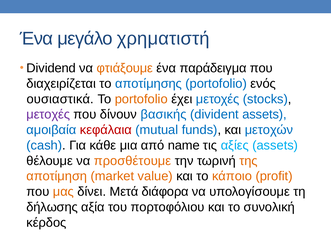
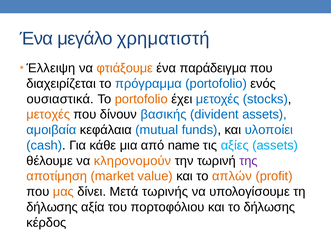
Dividend: Dividend -> Έλλειψη
αποτίμησης: αποτίμησης -> πρόγραμμα
μετοχές at (48, 115) colour: purple -> orange
κεφάλαια colour: red -> black
μετοχών: μετοχών -> υλοποίει
προσθέτουμε: προσθέτουμε -> κληρονομούν
της colour: orange -> purple
κάποιο: κάποιο -> απλών
διάφορα: διάφορα -> τωρινής
το συνολική: συνολική -> δήλωσης
